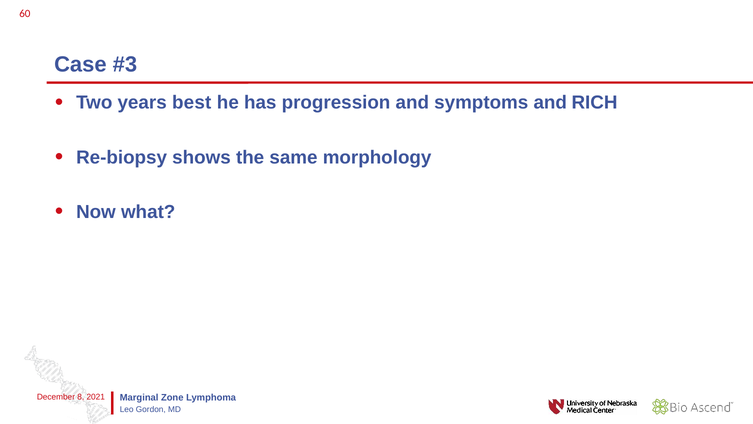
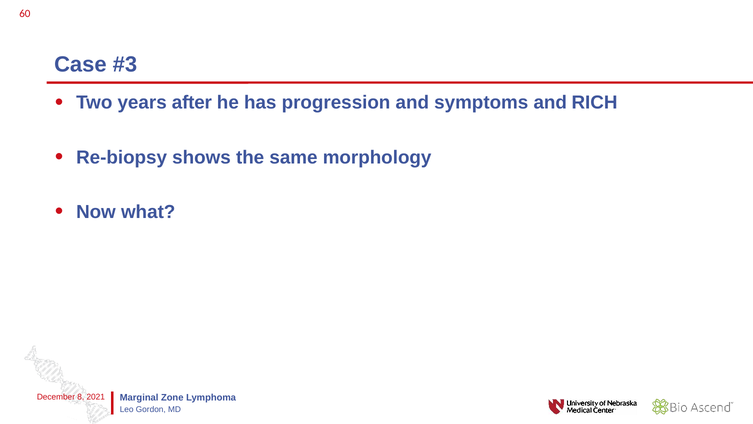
best: best -> after
